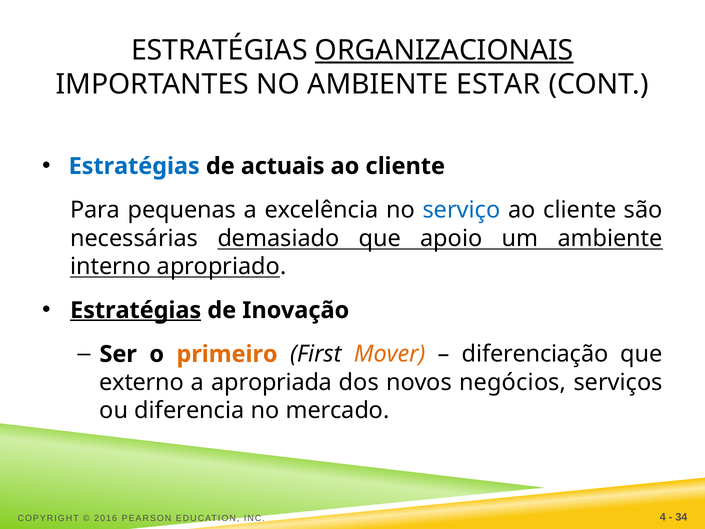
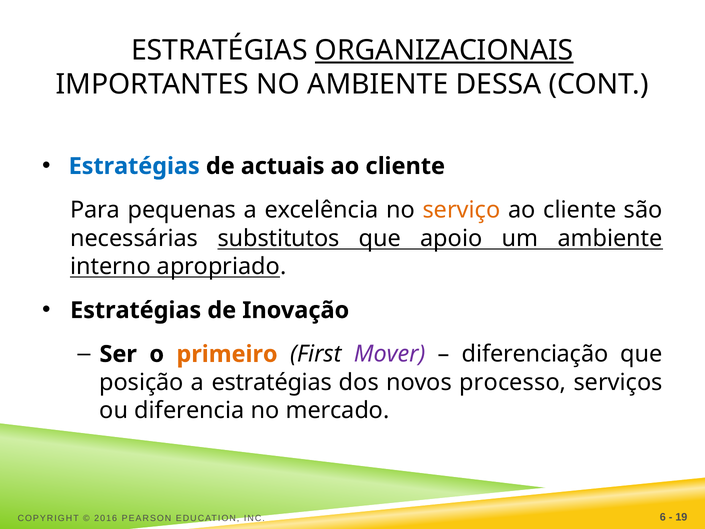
ESTAR: ESTAR -> DESSA
serviço colour: blue -> orange
demasiado: demasiado -> substitutos
Estratégias at (136, 310) underline: present -> none
Mover colour: orange -> purple
externo: externo -> posição
a apropriada: apropriada -> estratégias
negócios: negócios -> processo
4: 4 -> 6
34: 34 -> 19
